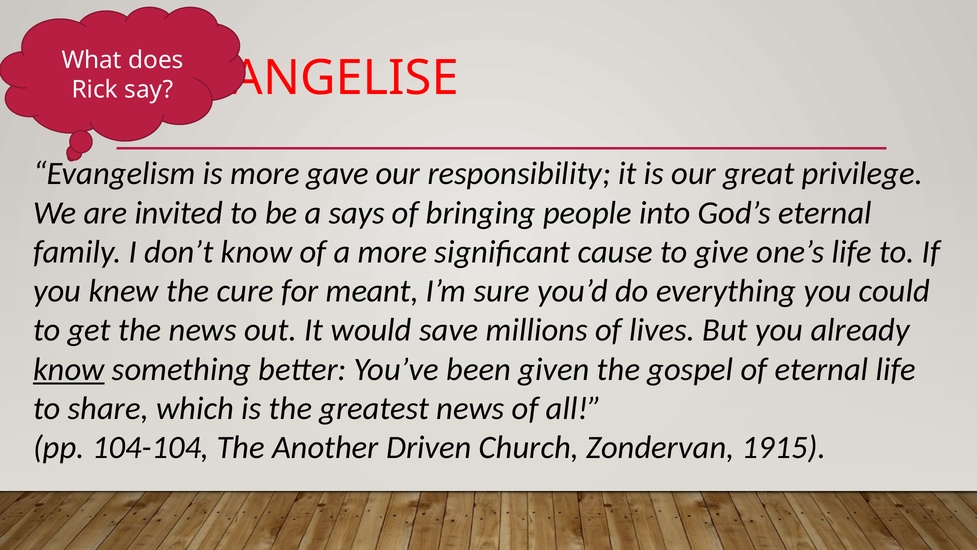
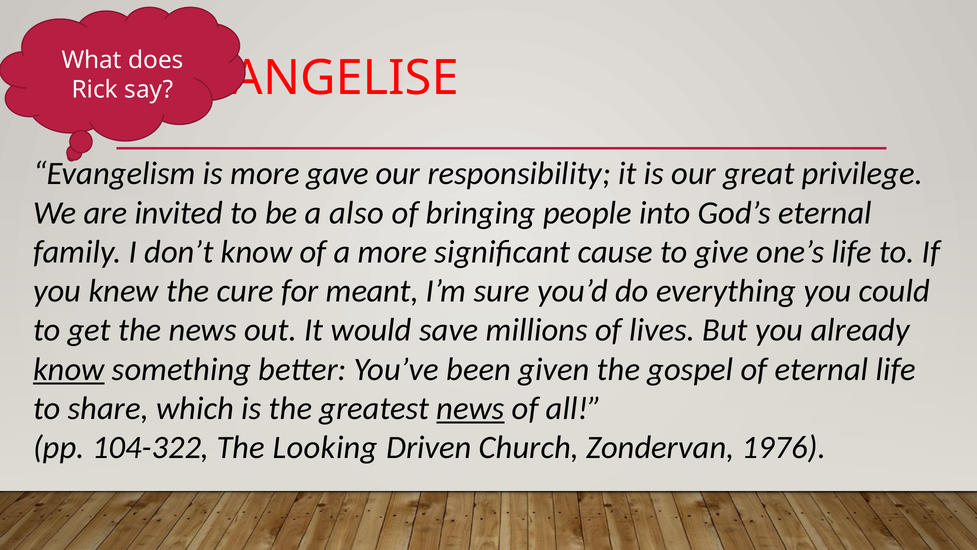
says: says -> also
news at (470, 408) underline: none -> present
104-104: 104-104 -> 104-322
Another: Another -> Looking
1915: 1915 -> 1976
